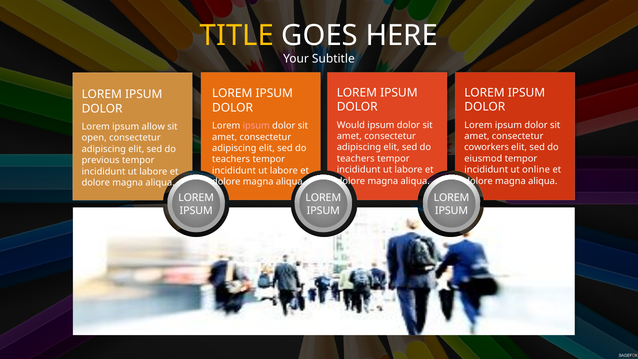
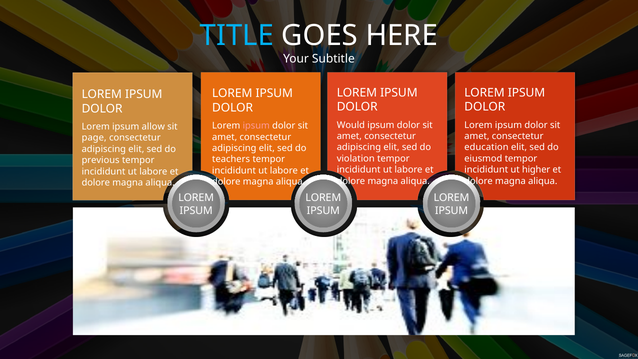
TITLE colour: yellow -> light blue
open: open -> page
coworkers: coworkers -> education
teachers at (356, 159): teachers -> violation
online: online -> higher
